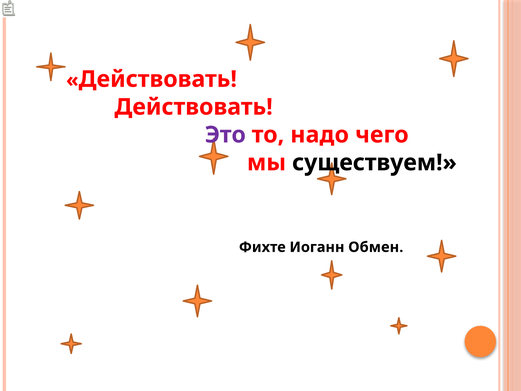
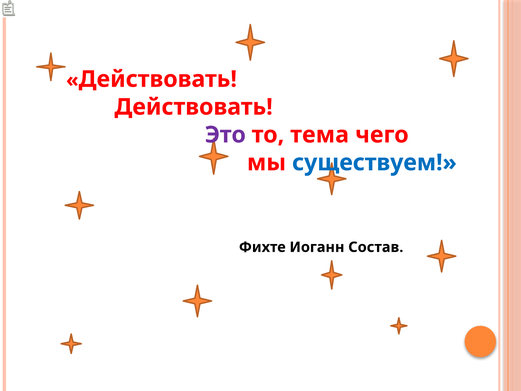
надо: надо -> тема
существуем colour: black -> blue
Обмен: Обмен -> Состав
